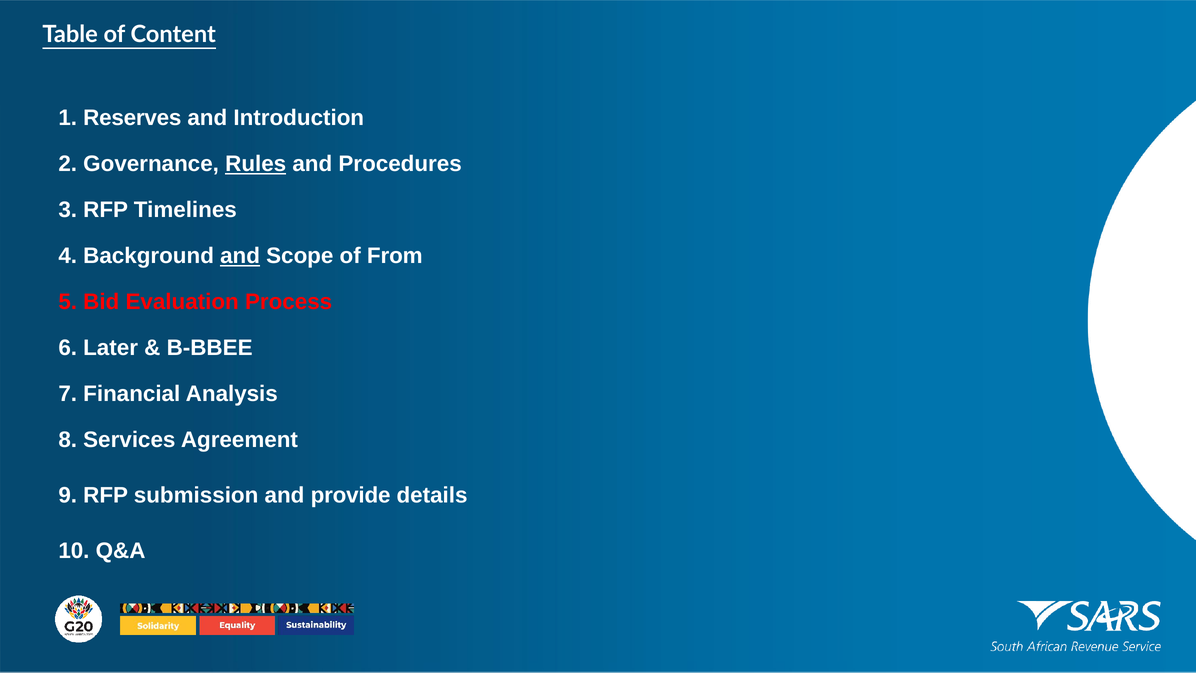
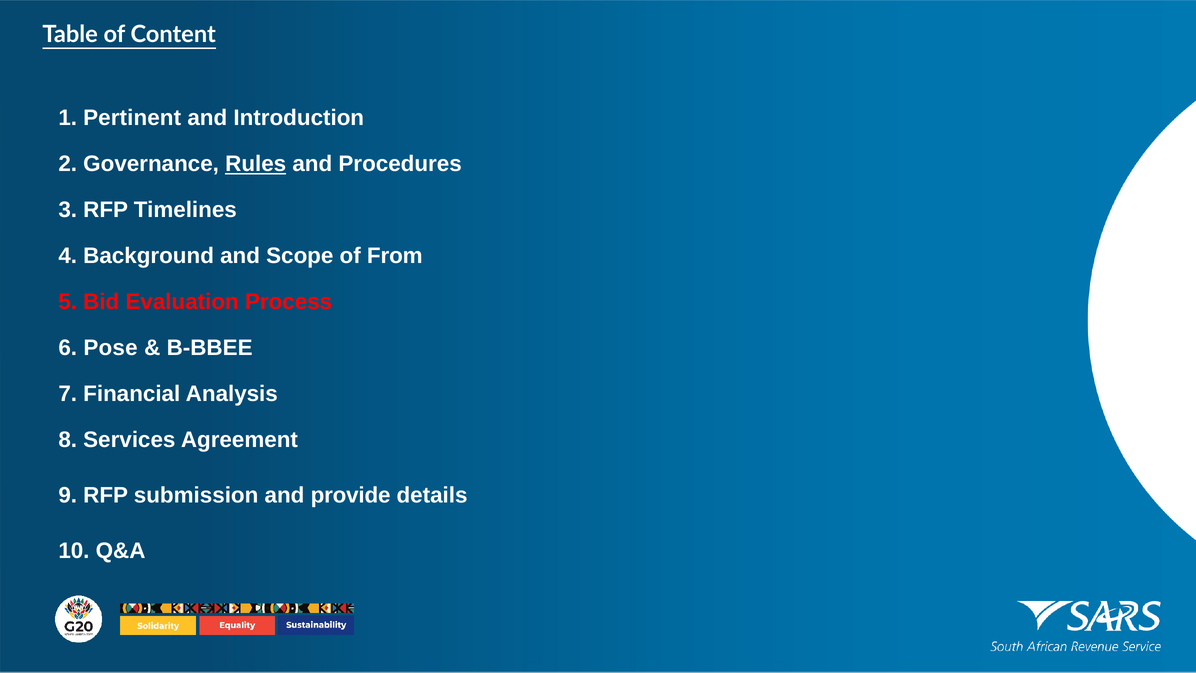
Reserves: Reserves -> Pertinent
and at (240, 256) underline: present -> none
Later: Later -> Pose
